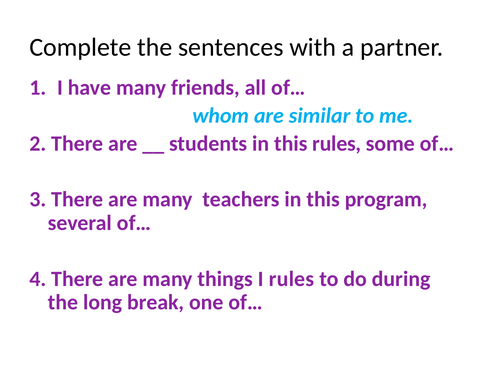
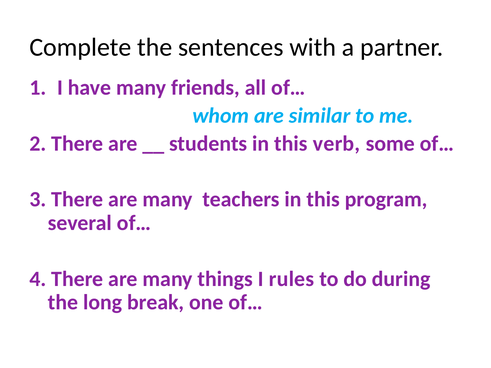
this rules: rules -> verb
